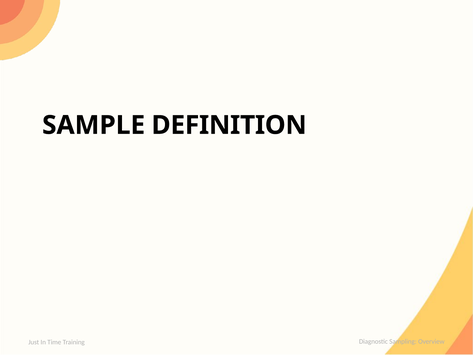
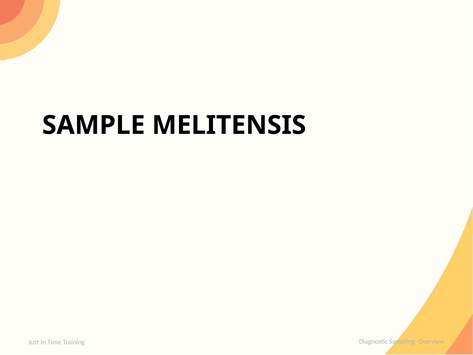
DEFINITION: DEFINITION -> MELITENSIS
